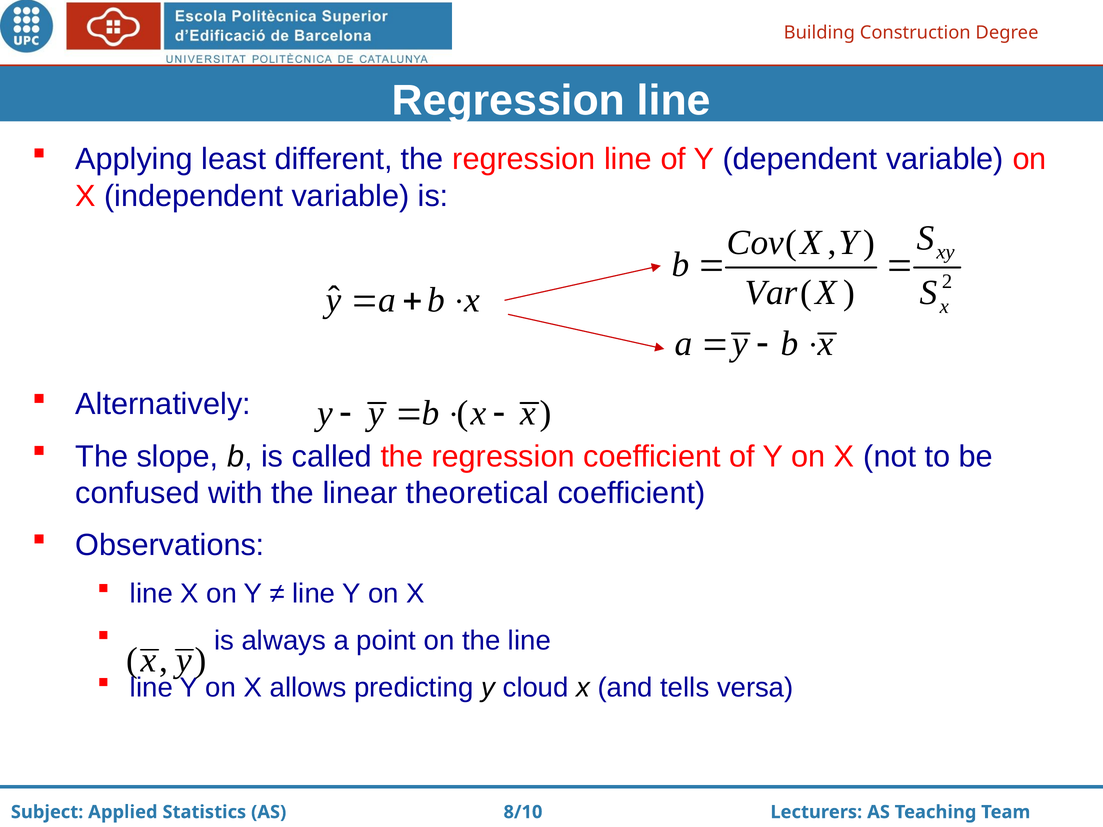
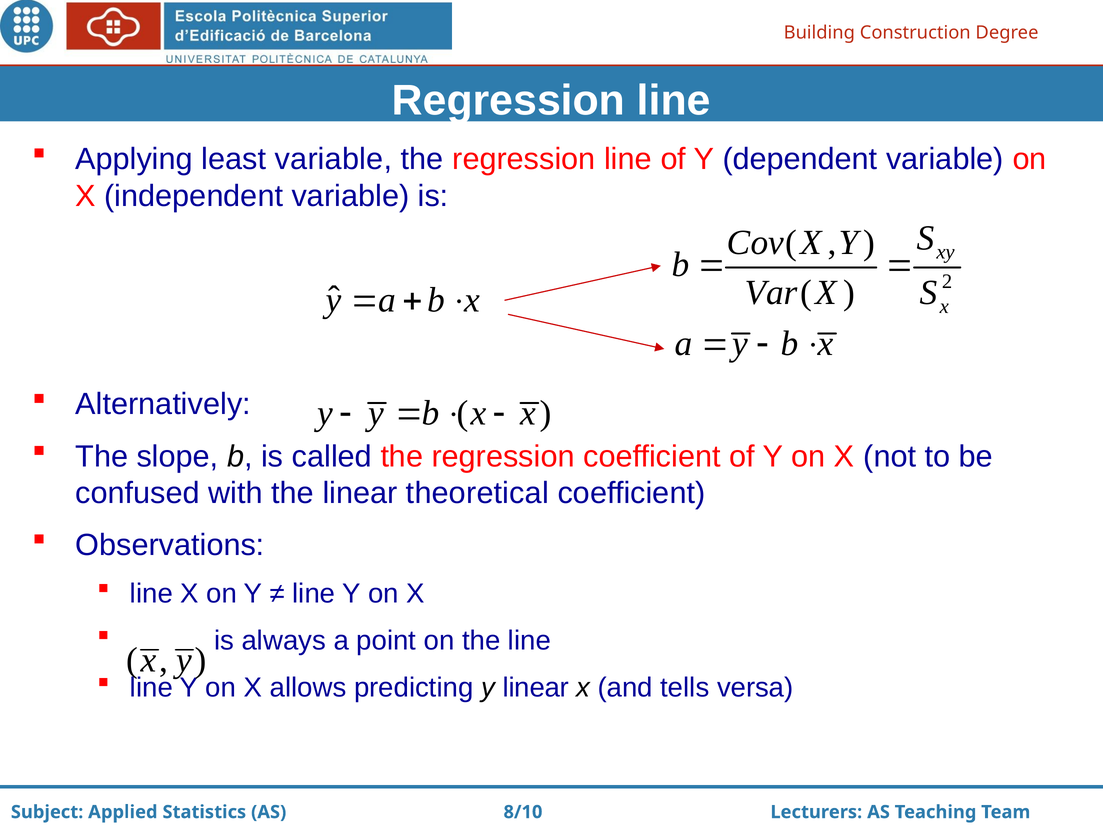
least different: different -> variable
y cloud: cloud -> linear
